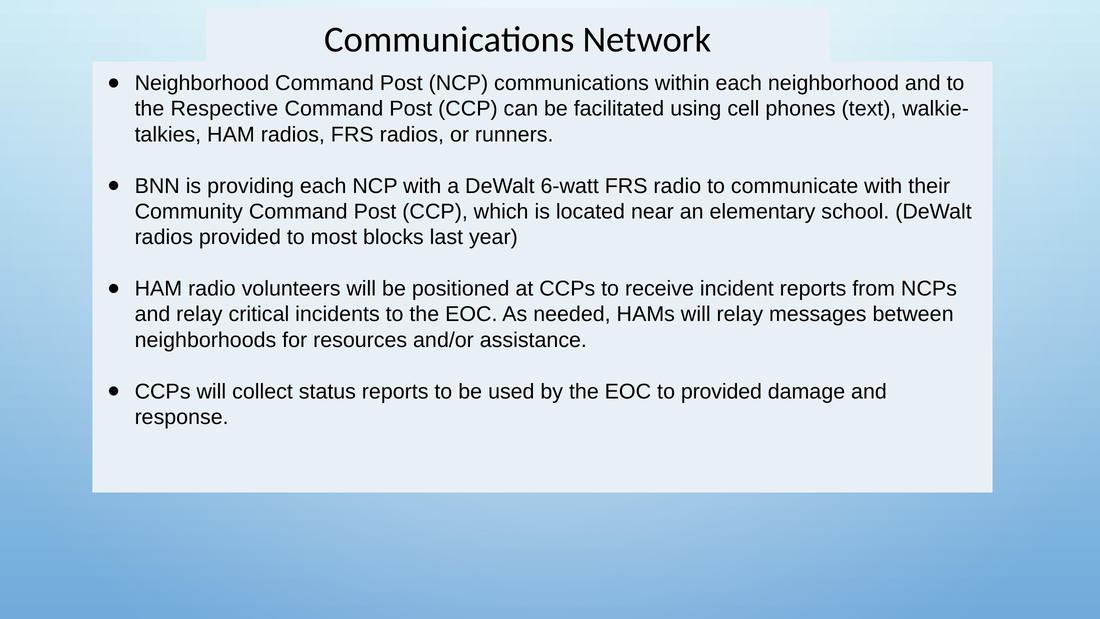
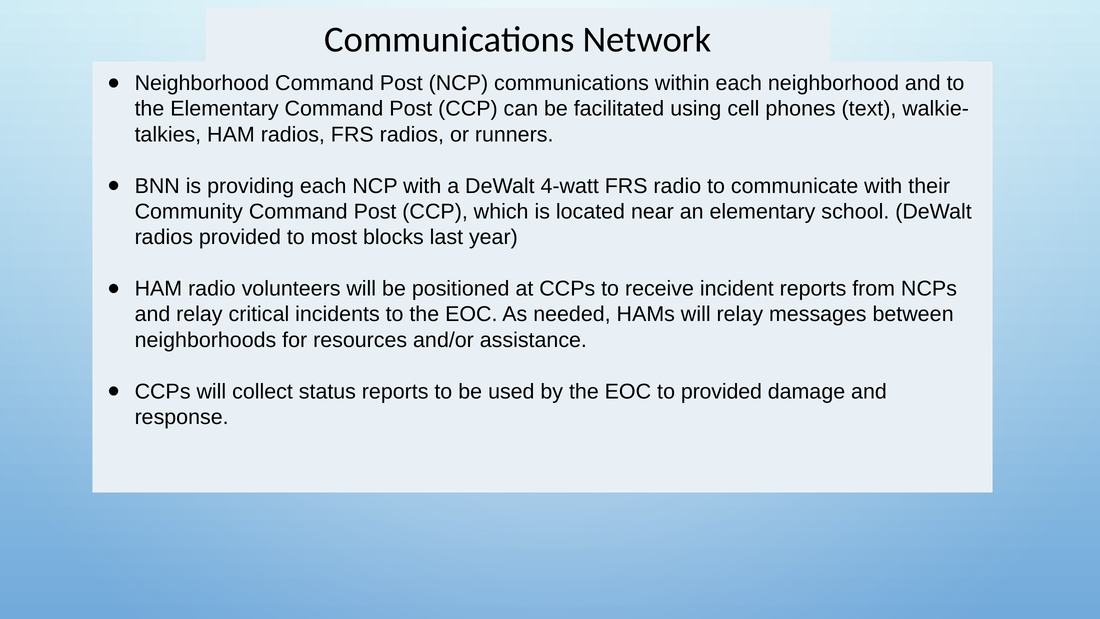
the Respective: Respective -> Elementary
6-watt: 6-watt -> 4-watt
